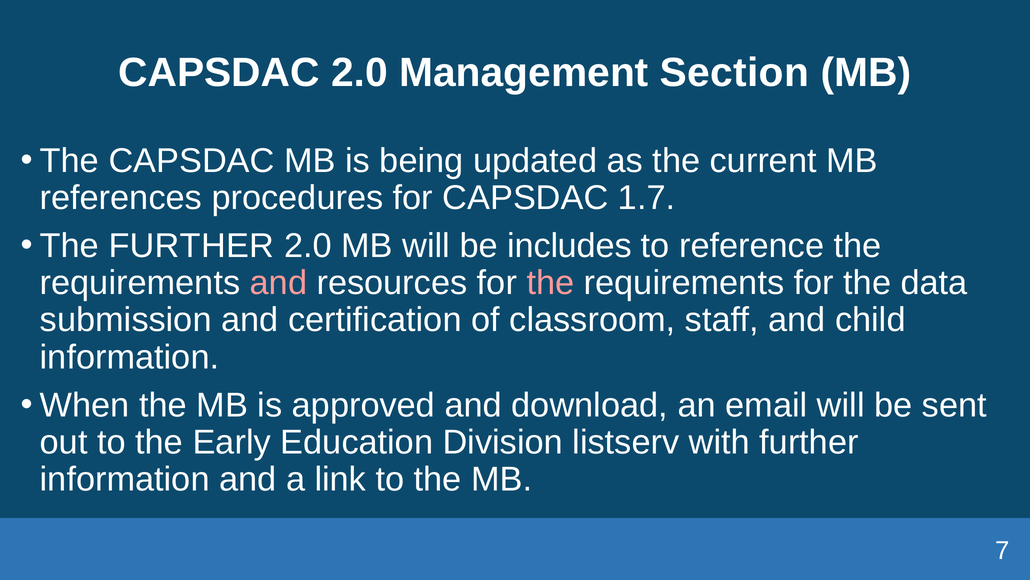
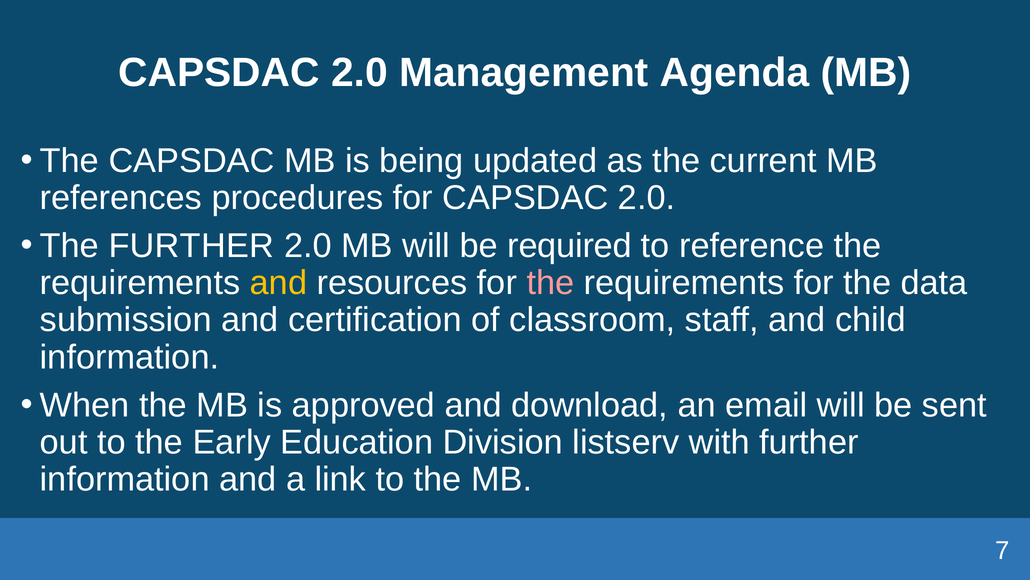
Section: Section -> Agenda
for CAPSDAC 1.7: 1.7 -> 2.0
includes: includes -> required
and at (278, 283) colour: pink -> yellow
